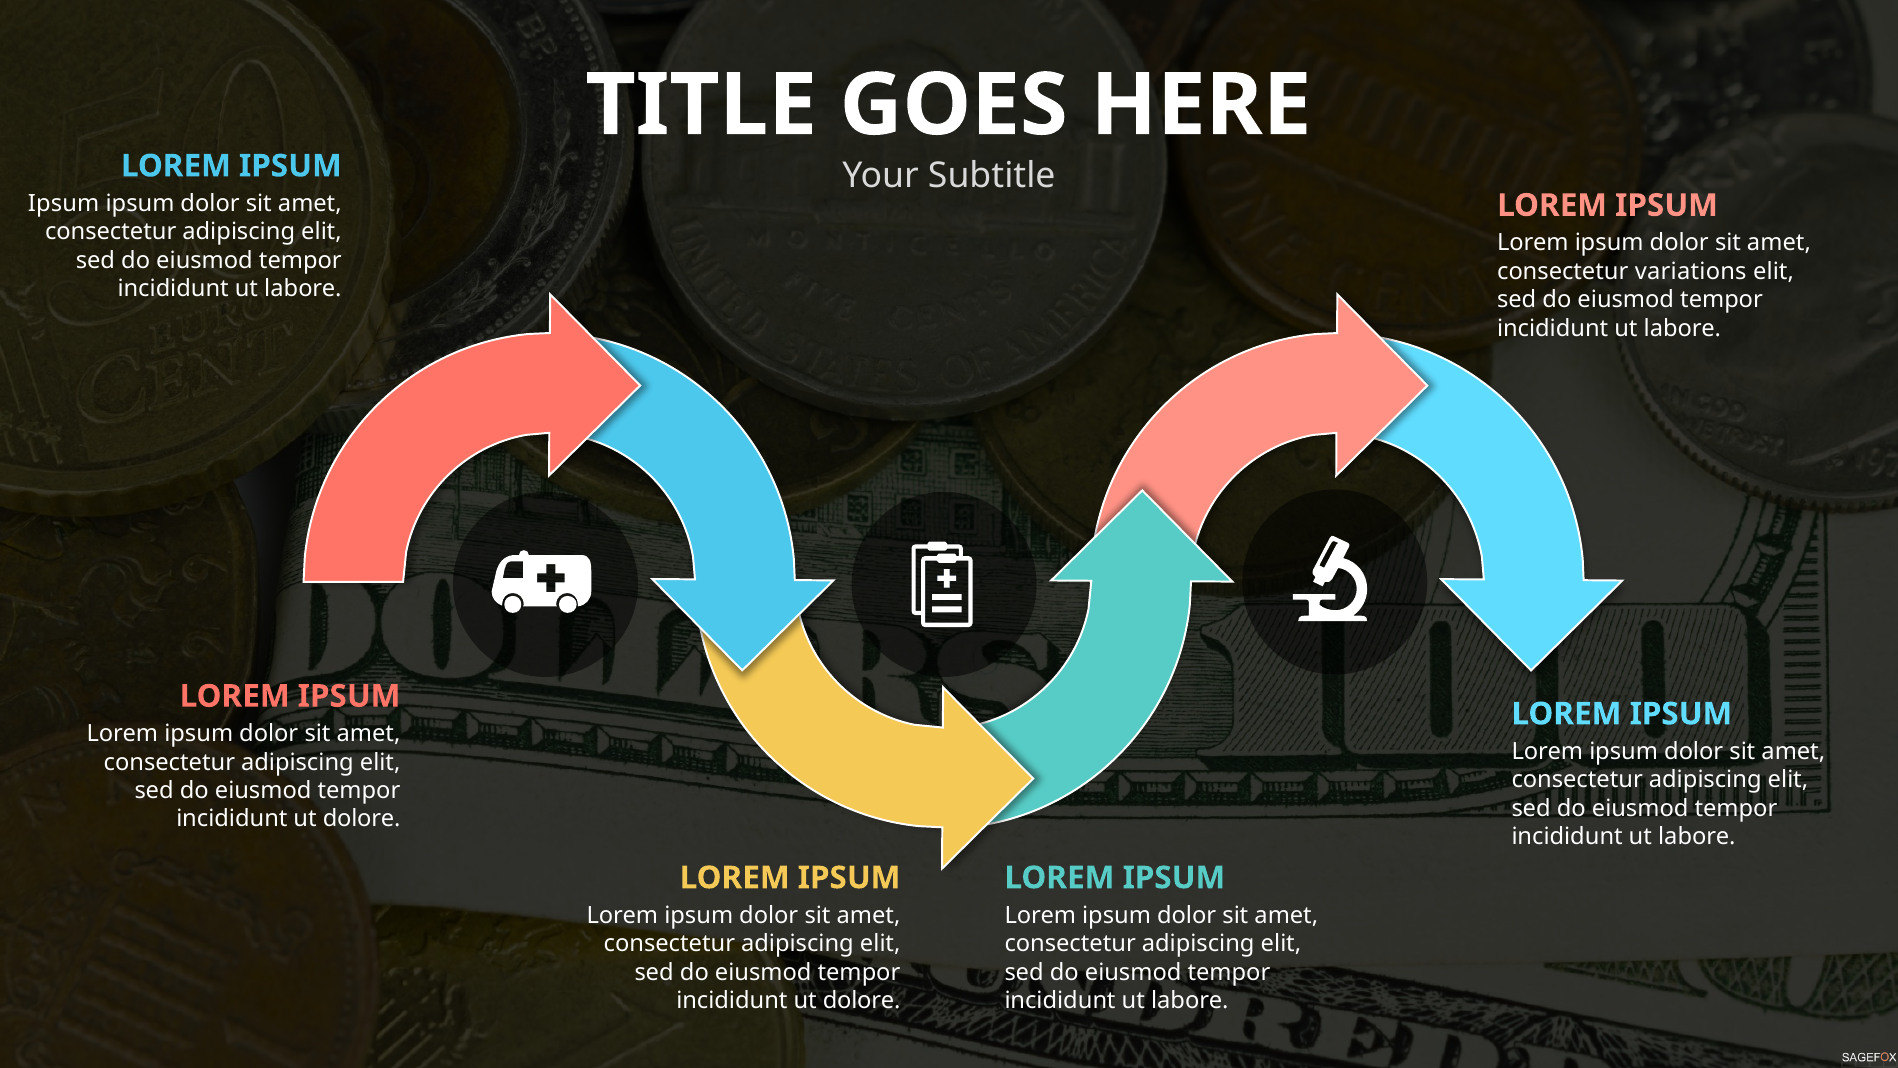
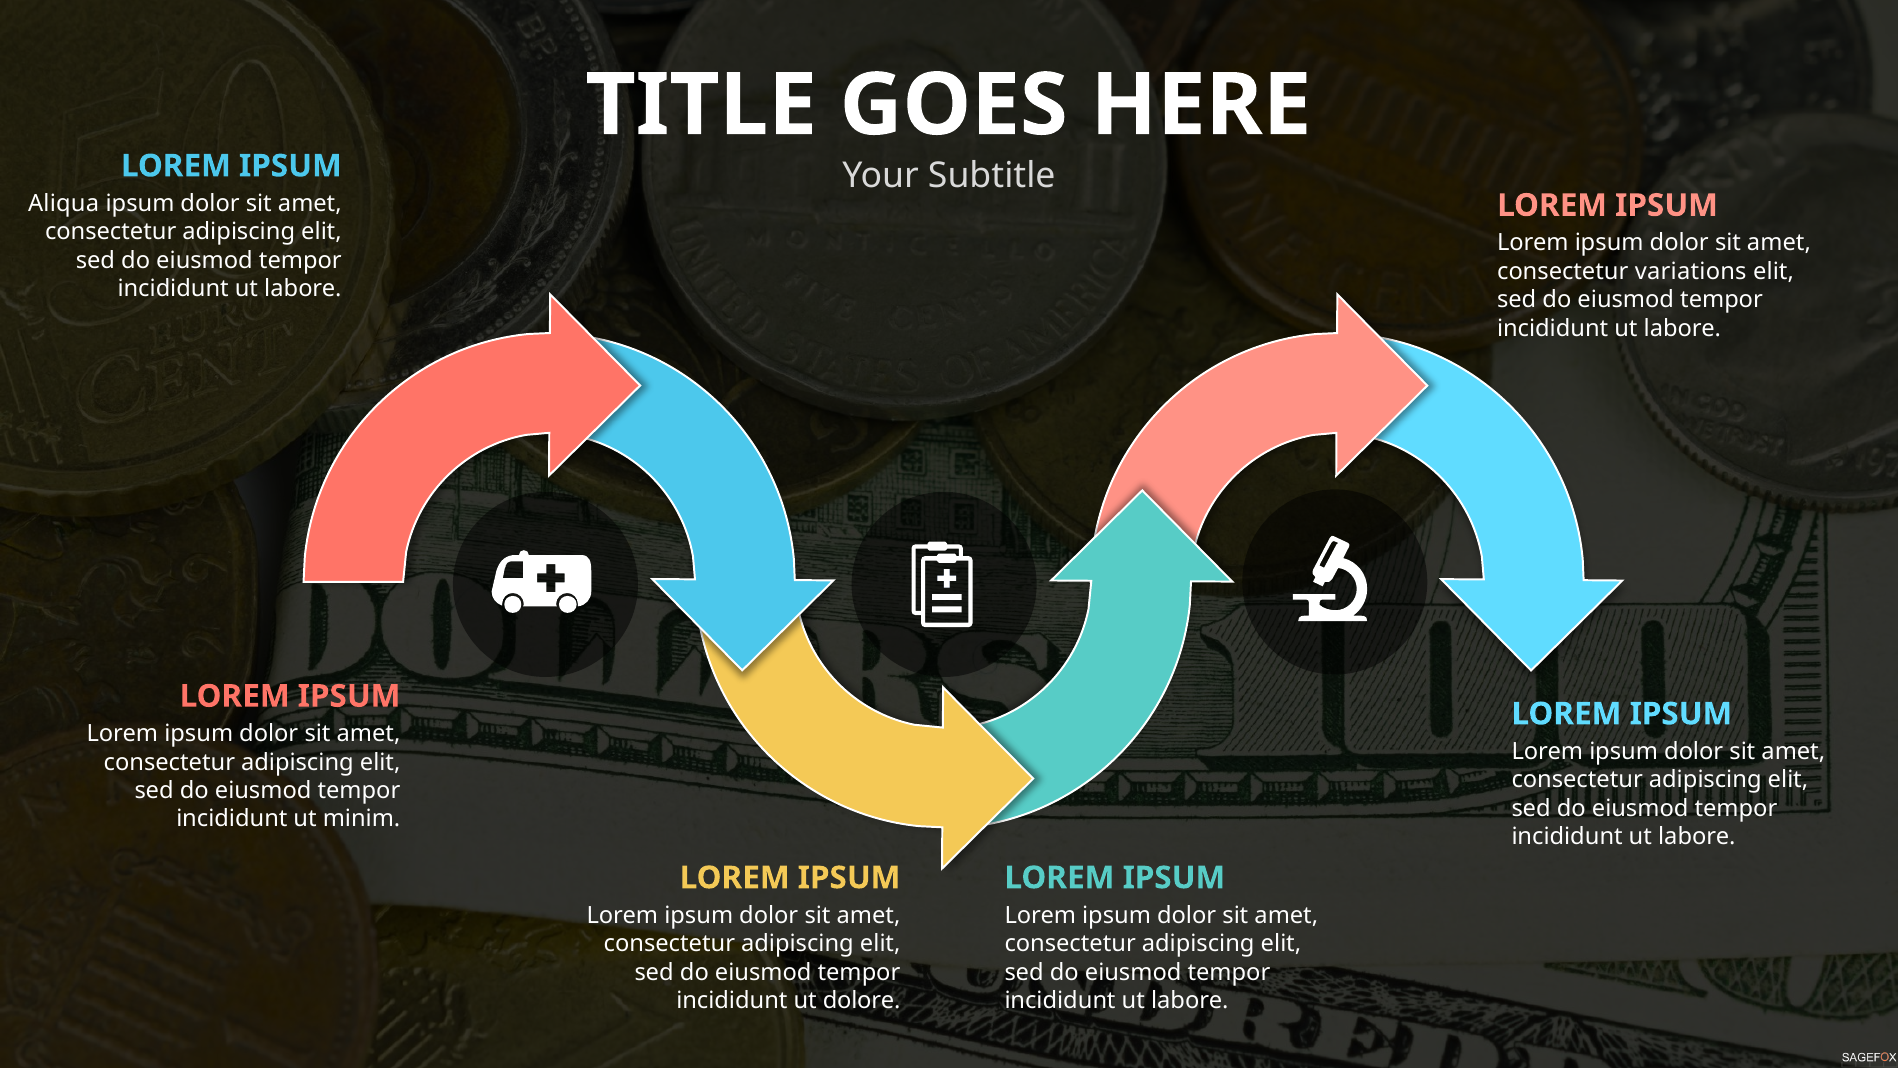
Ipsum at (64, 203): Ipsum -> Aliqua
dolore at (362, 819): dolore -> minim
